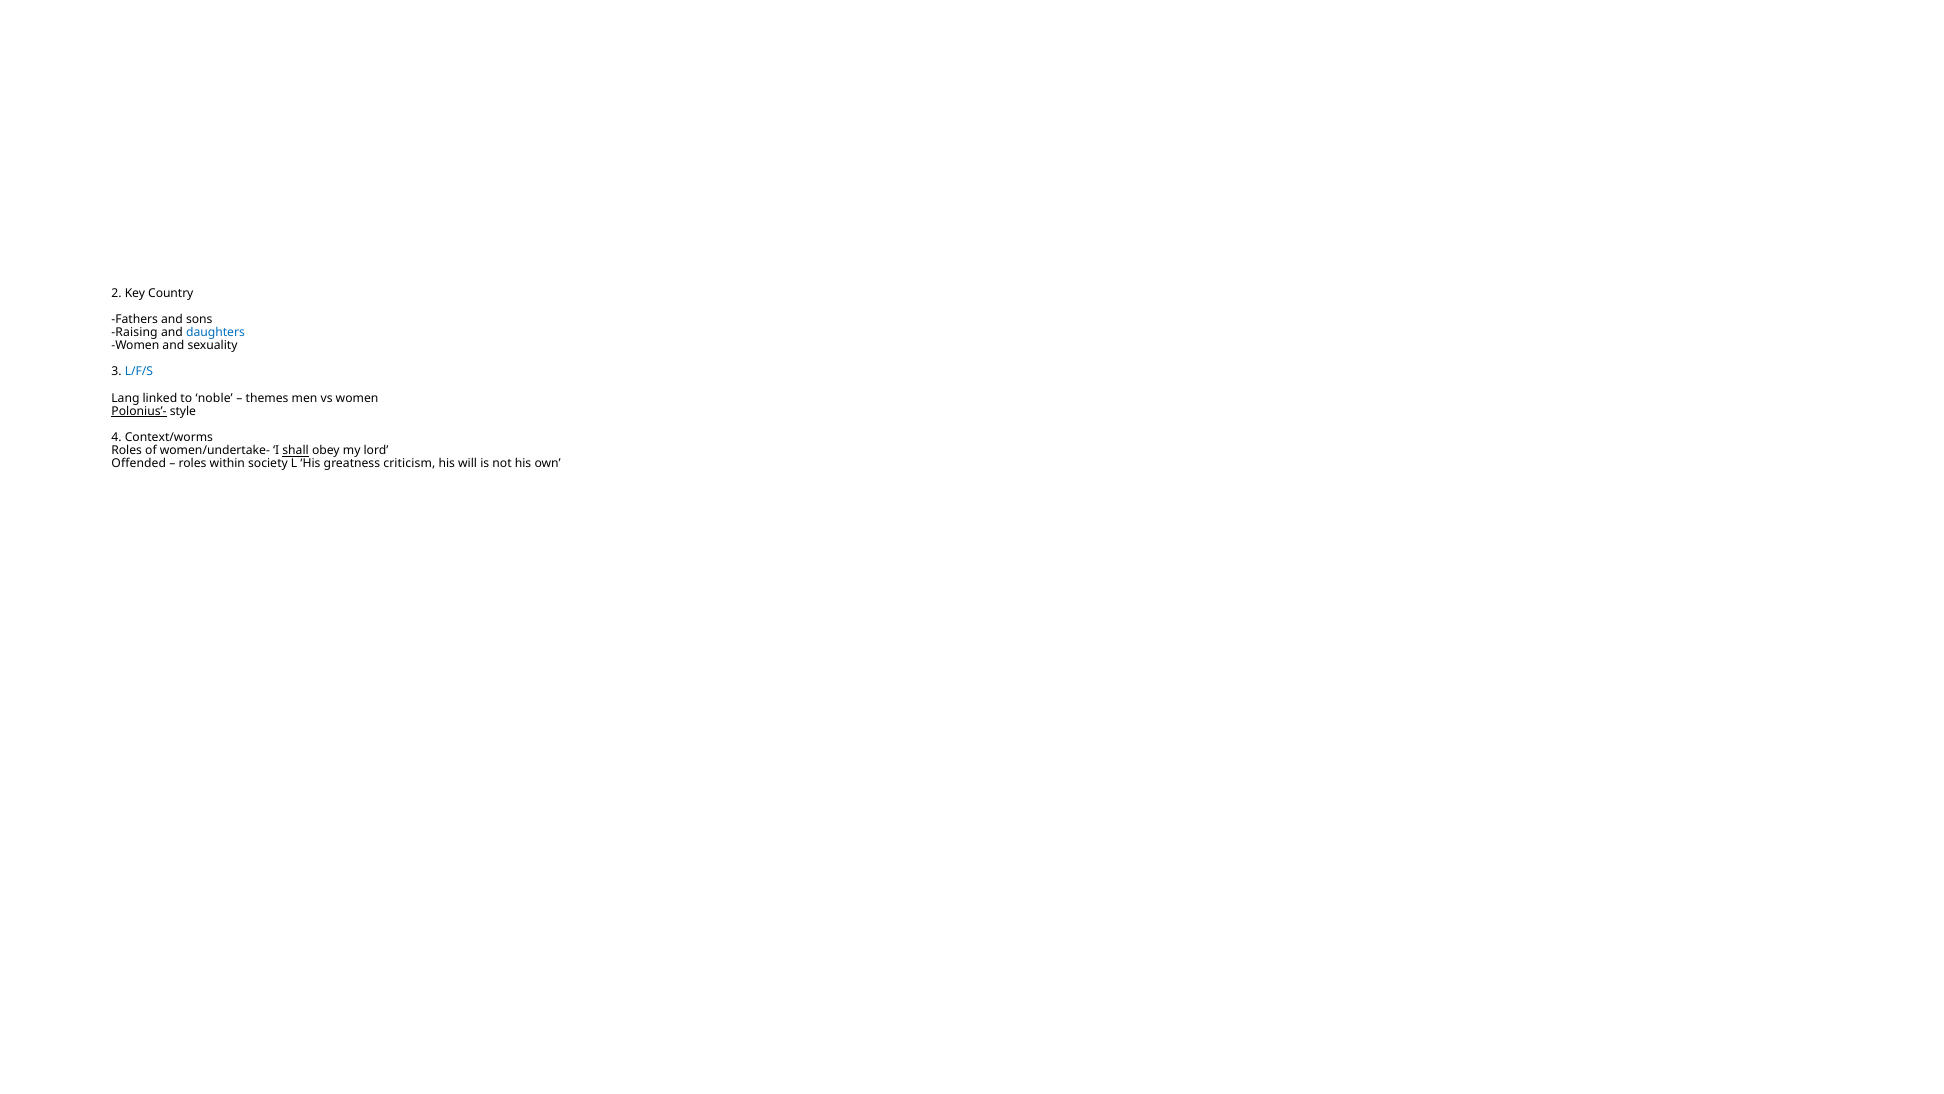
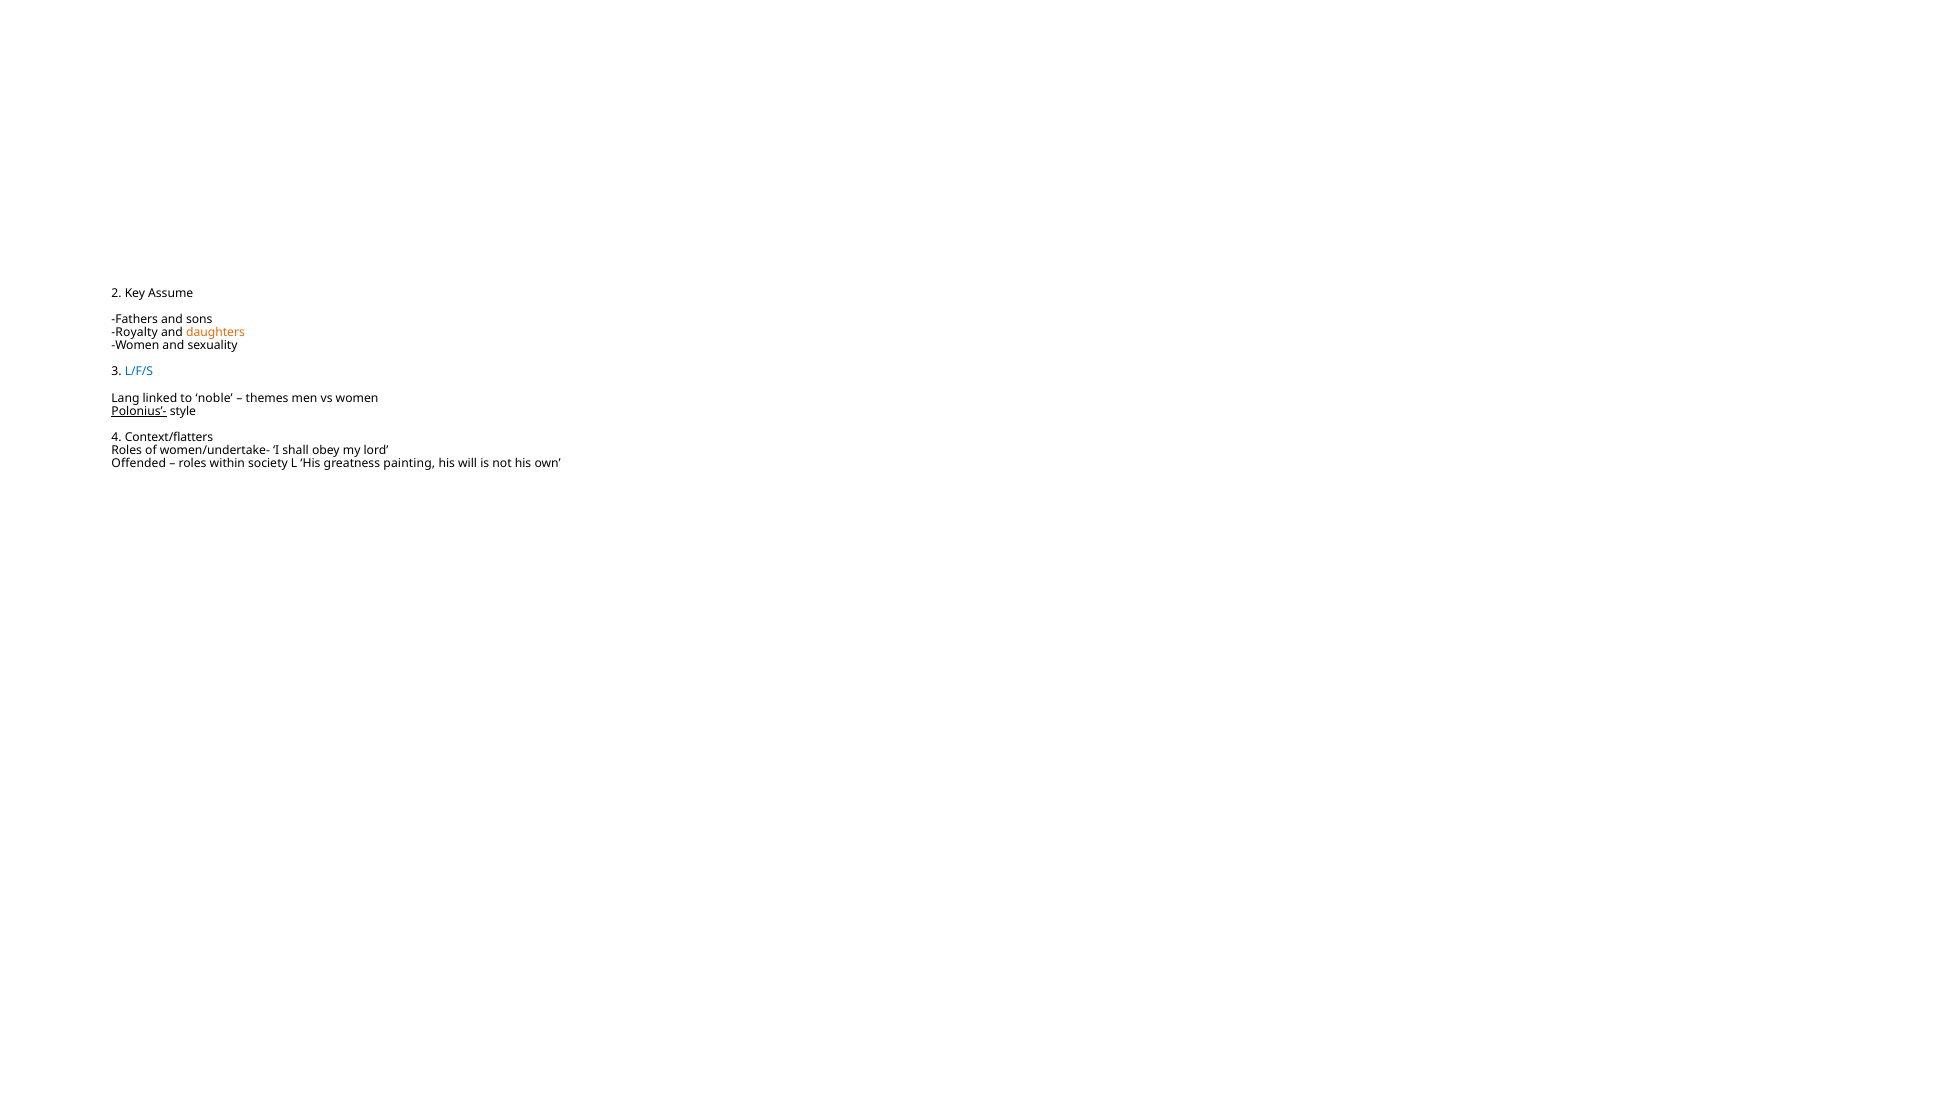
Country: Country -> Assume
Raising: Raising -> Royalty
daughters colour: blue -> orange
Context/worms: Context/worms -> Context/flatters
shall underline: present -> none
criticism: criticism -> painting
